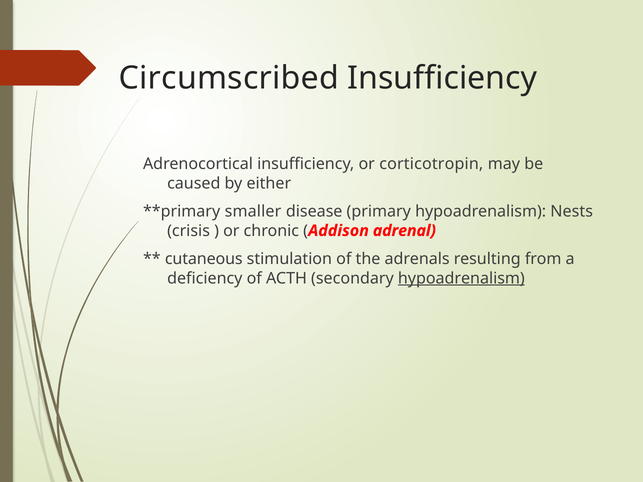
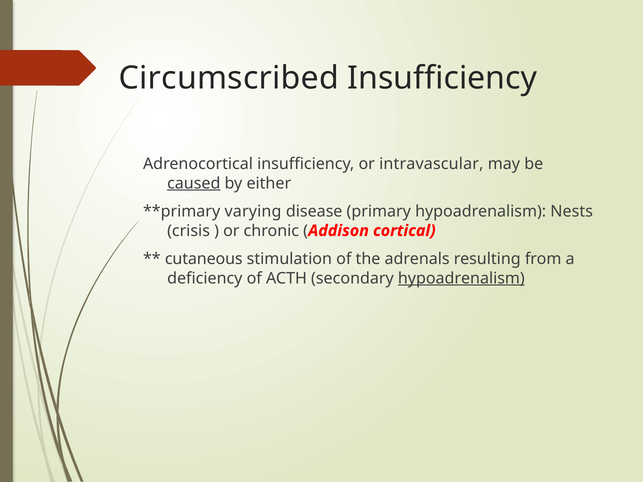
corticotropin: corticotropin -> intravascular
caused underline: none -> present
smaller: smaller -> varying
adrenal: adrenal -> cortical
